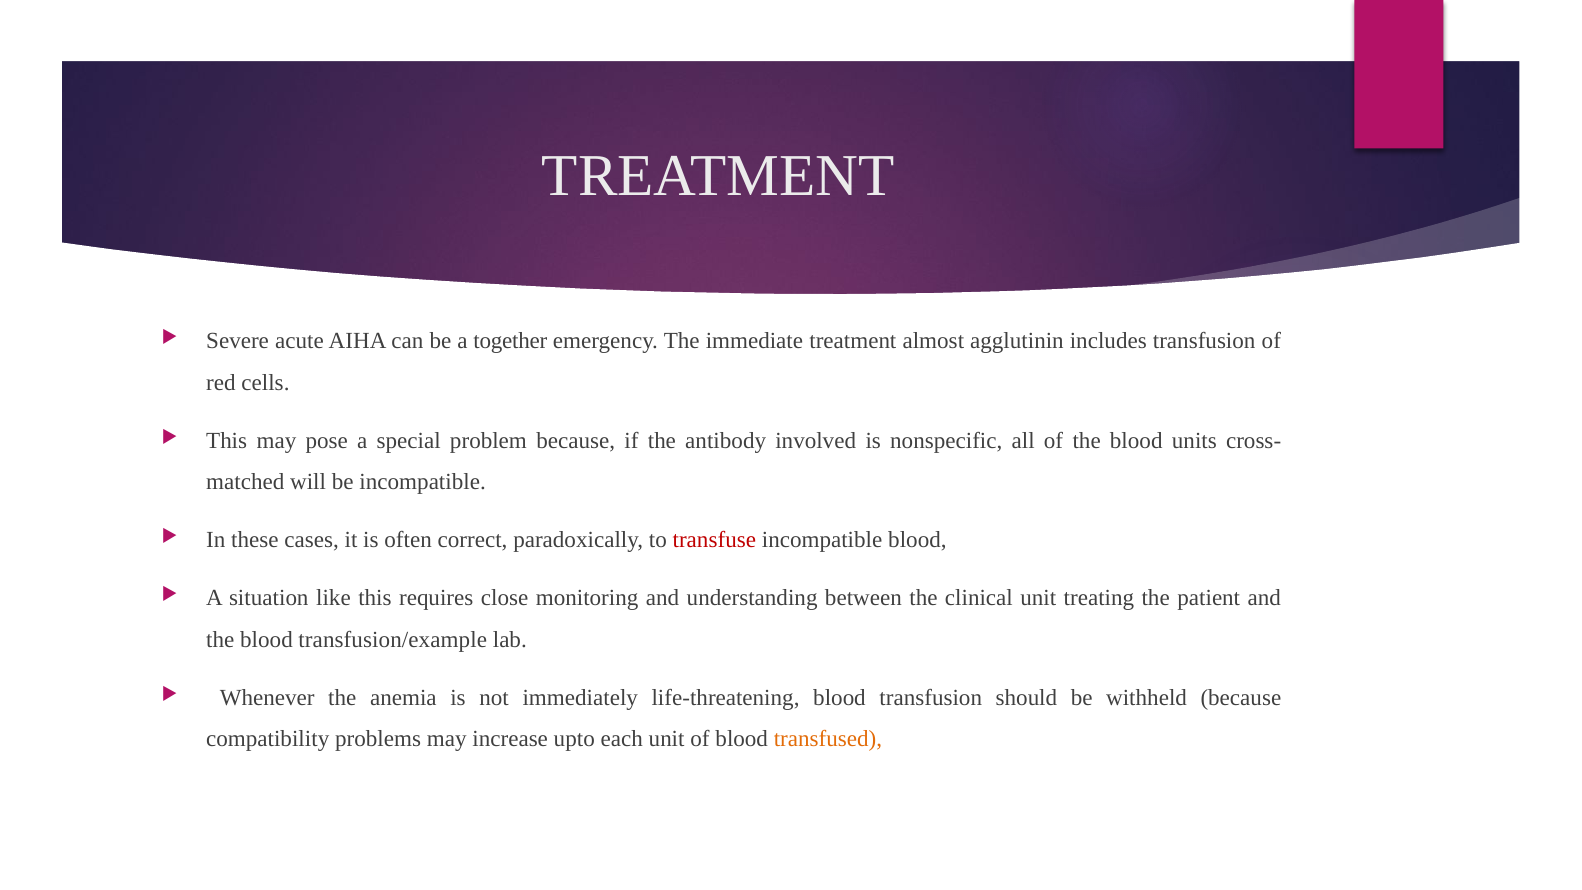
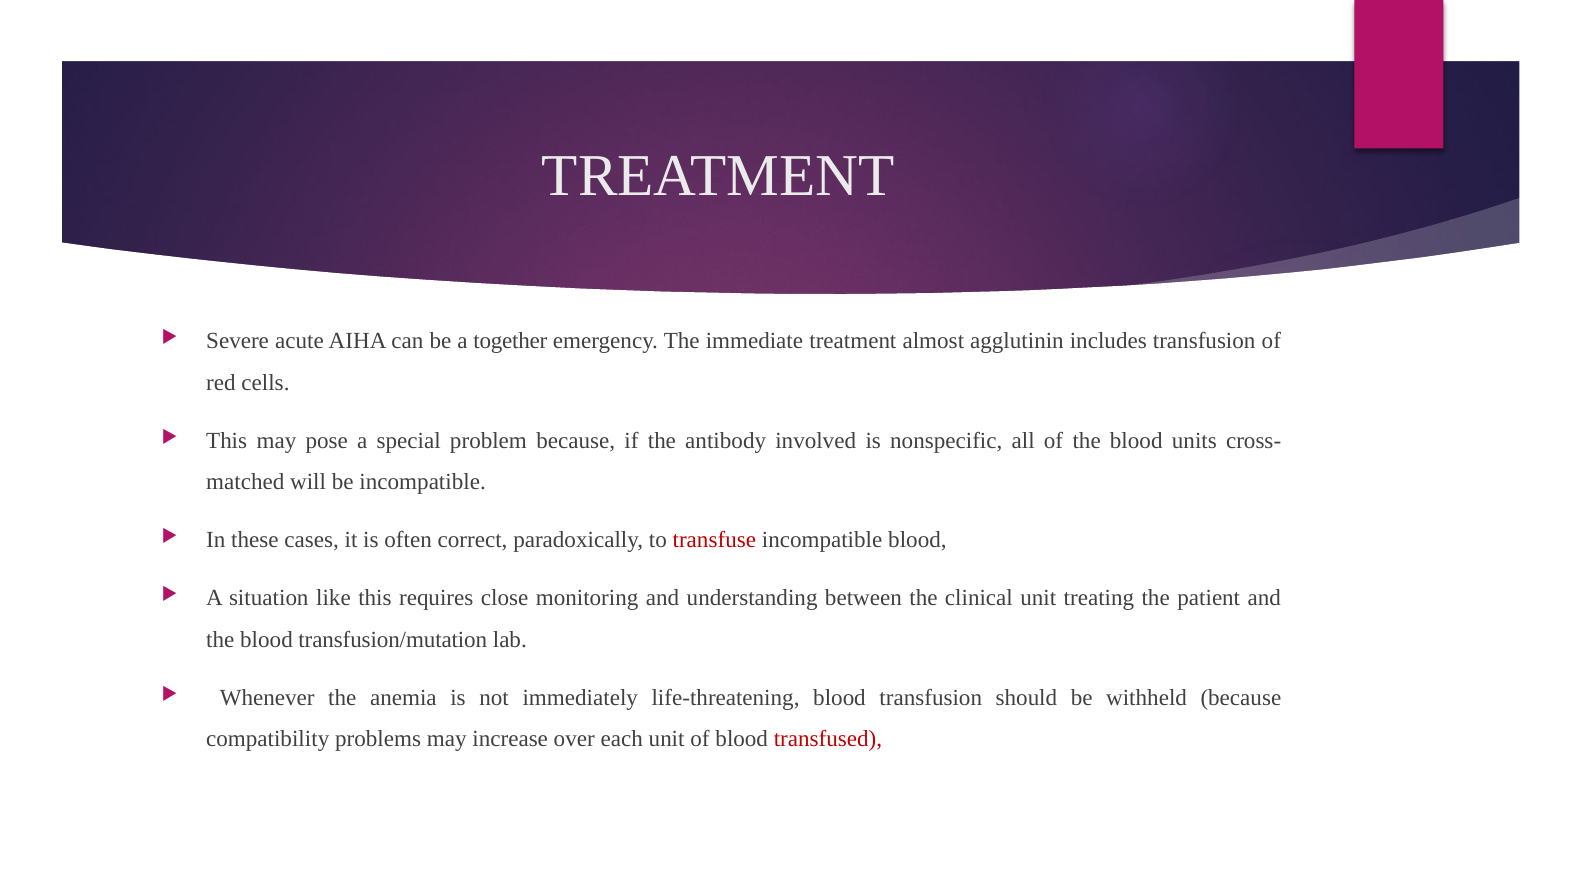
transfusion/example: transfusion/example -> transfusion/mutation
upto: upto -> over
transfused colour: orange -> red
